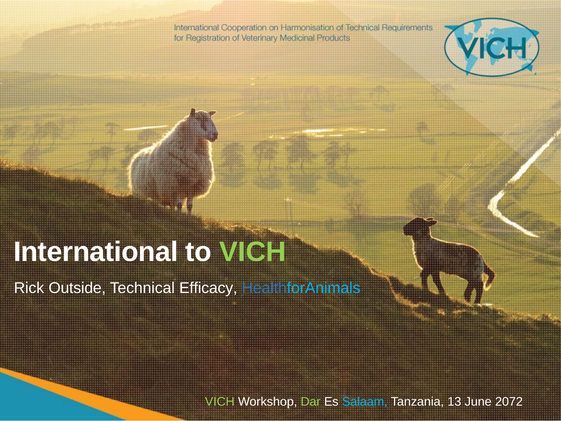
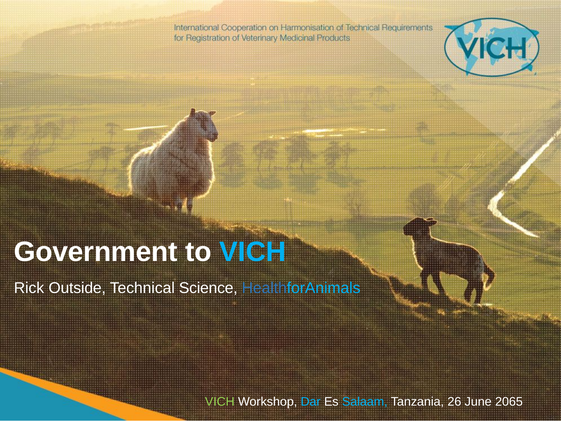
International: International -> Government
VICH at (253, 252) colour: light green -> light blue
Efficacy: Efficacy -> Science
Dar colour: light green -> light blue
13: 13 -> 26
2072: 2072 -> 2065
